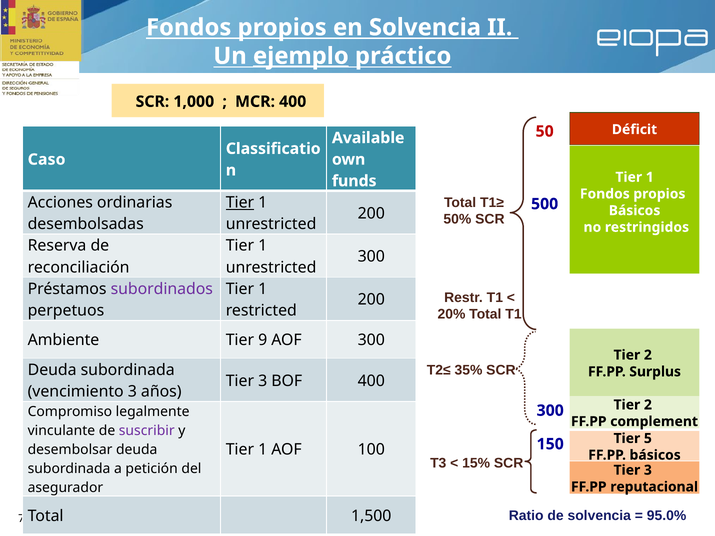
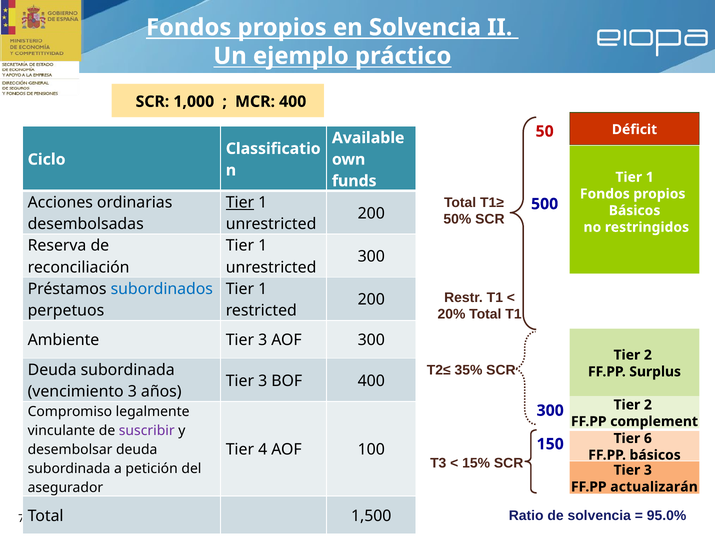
ejemplo underline: present -> none
Caso: Caso -> Ciclo
subordinados colour: purple -> blue
9 at (263, 340): 9 -> 3
5: 5 -> 6
1 at (263, 450): 1 -> 4
reputacional: reputacional -> actualizarán
